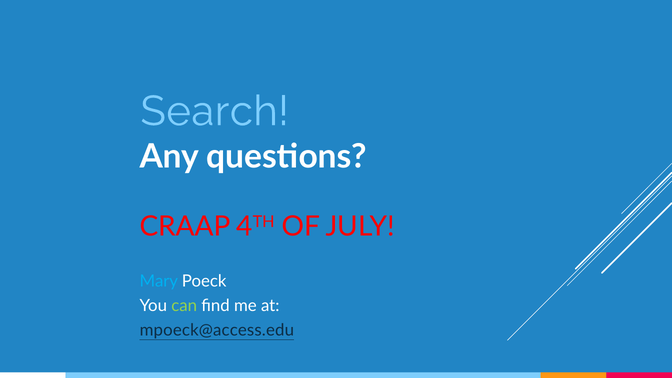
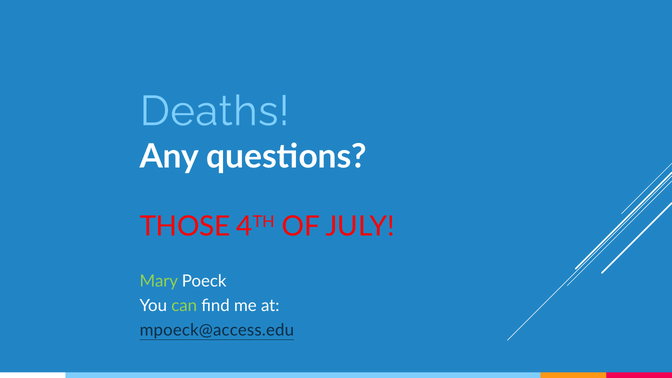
Search: Search -> Deaths
CRAAP: CRAAP -> THOSE
Mary colour: light blue -> light green
